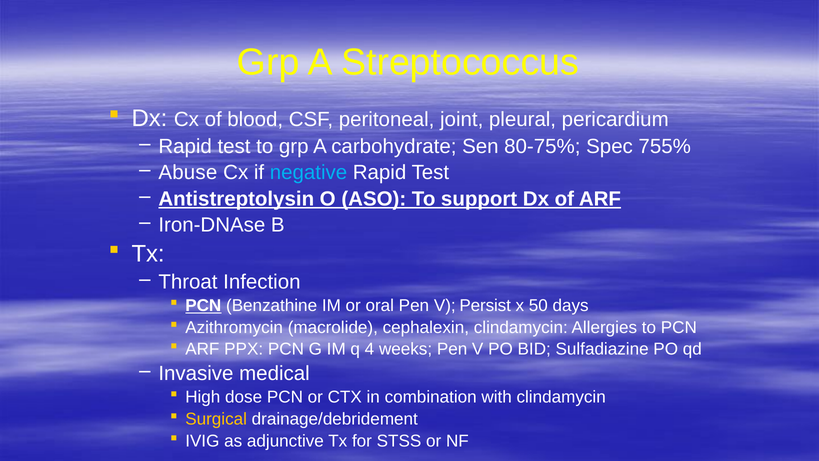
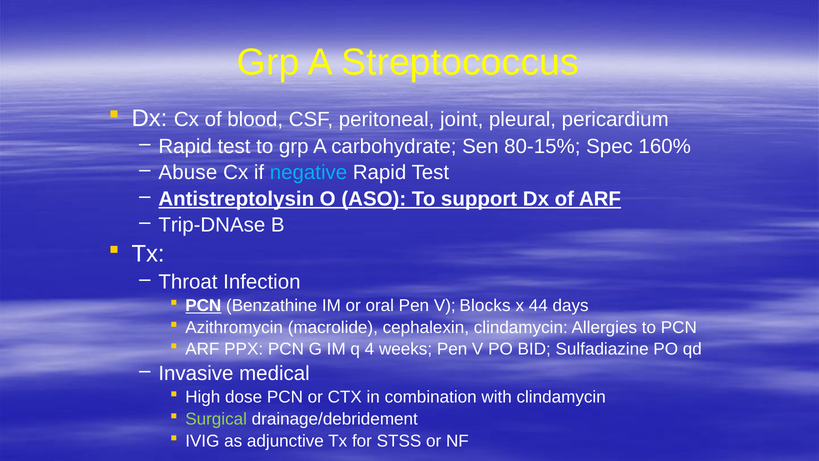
80-75%: 80-75% -> 80-15%
755%: 755% -> 160%
Iron-DNAse: Iron-DNAse -> Trip-DNAse
Persist: Persist -> Blocks
50: 50 -> 44
Surgical colour: yellow -> light green
